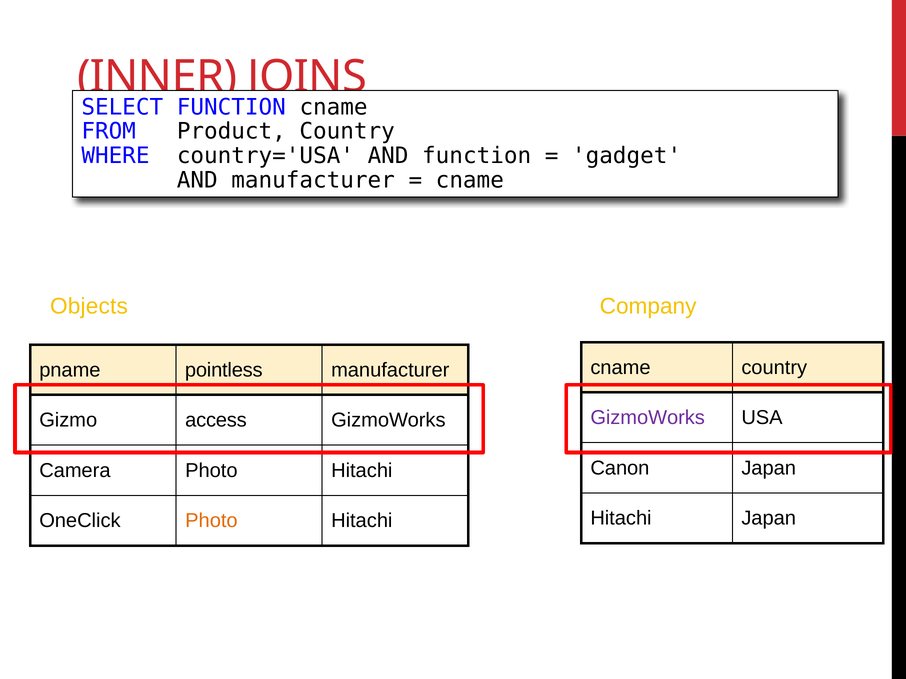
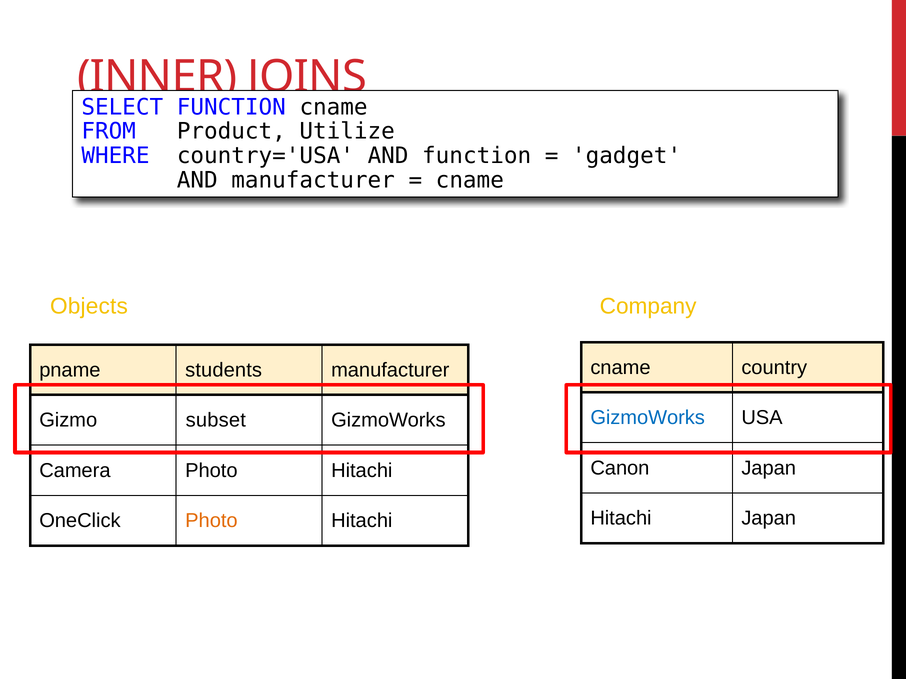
Product Country: Country -> Utilize
pointless: pointless -> students
GizmoWorks at (648, 418) colour: purple -> blue
access: access -> subset
